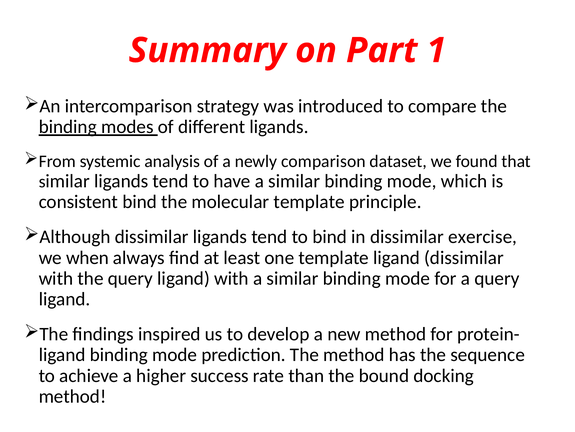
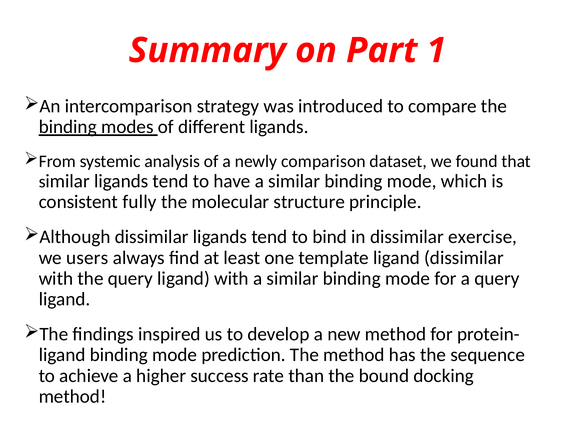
consistent bind: bind -> fully
molecular template: template -> structure
when: when -> users
